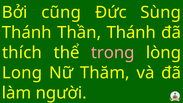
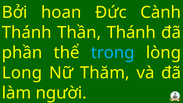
cũng: cũng -> hoan
Sùng: Sùng -> Cành
thích: thích -> phần
trong colour: pink -> light blue
